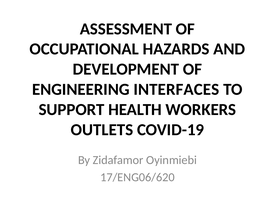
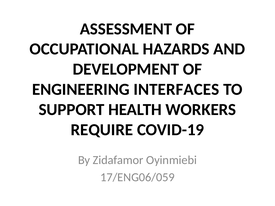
OUTLETS: OUTLETS -> REQUIRE
17/ENG06/620: 17/ENG06/620 -> 17/ENG06/059
